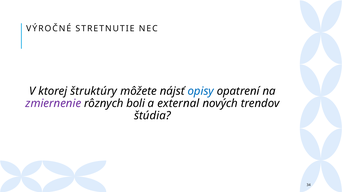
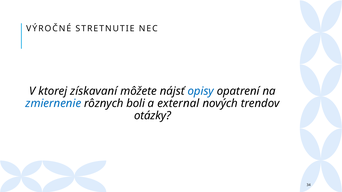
štruktúry: štruktúry -> získavaní
zmiernenie colour: purple -> blue
štúdia: štúdia -> otázky
